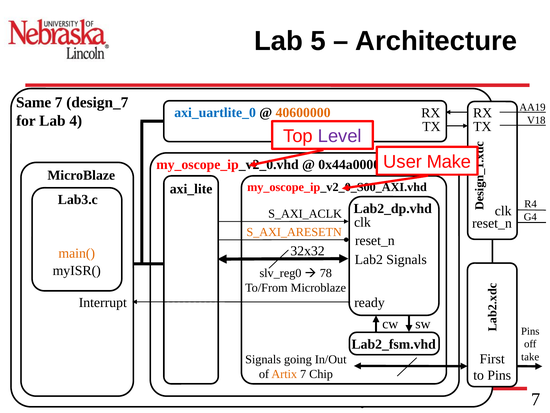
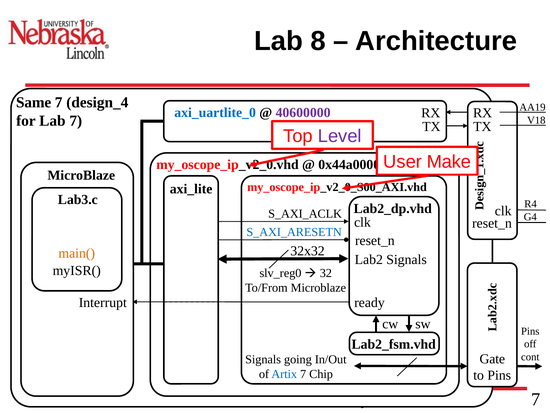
5: 5 -> 8
design_7: design_7 -> design_4
40600000 colour: orange -> purple
Lab 4: 4 -> 7
S_AXI_ARESETN colour: orange -> blue
78: 78 -> 32
take: take -> cont
First: First -> Gate
Artix colour: orange -> blue
